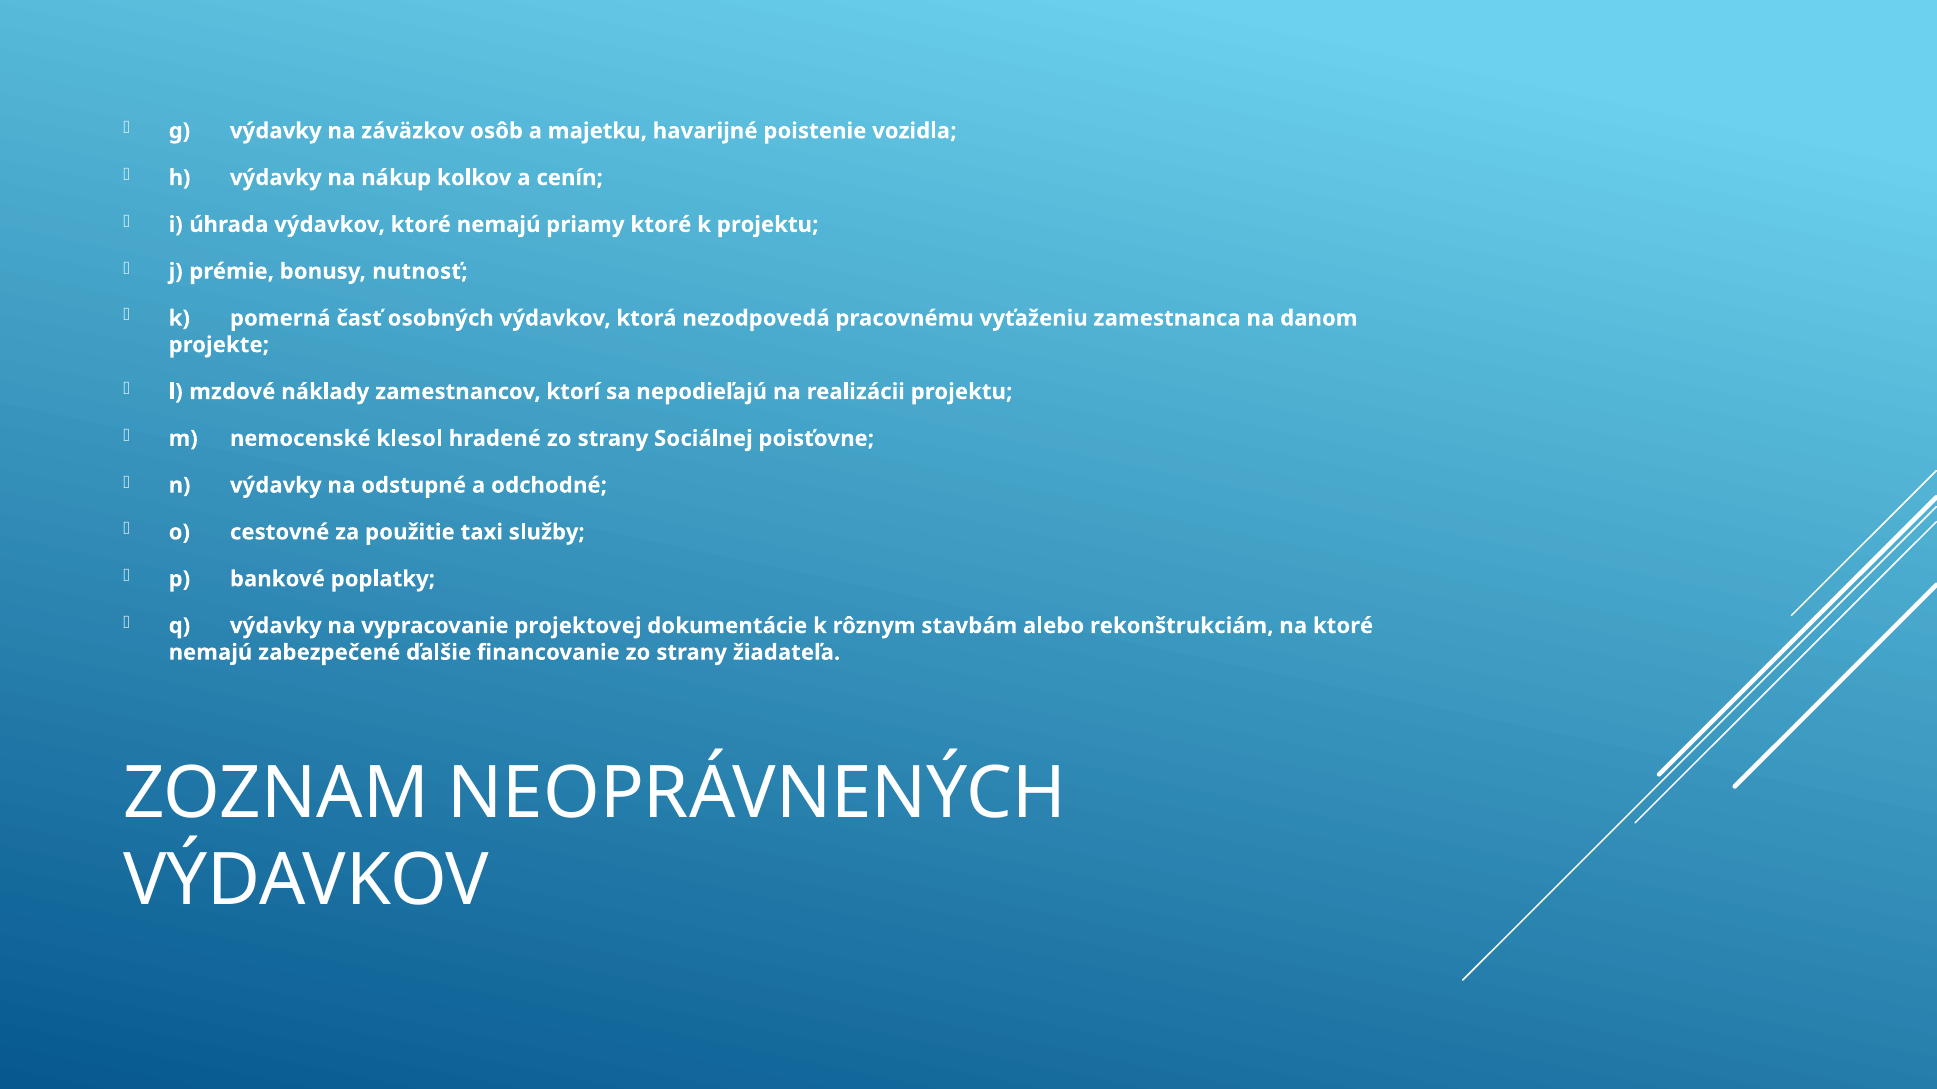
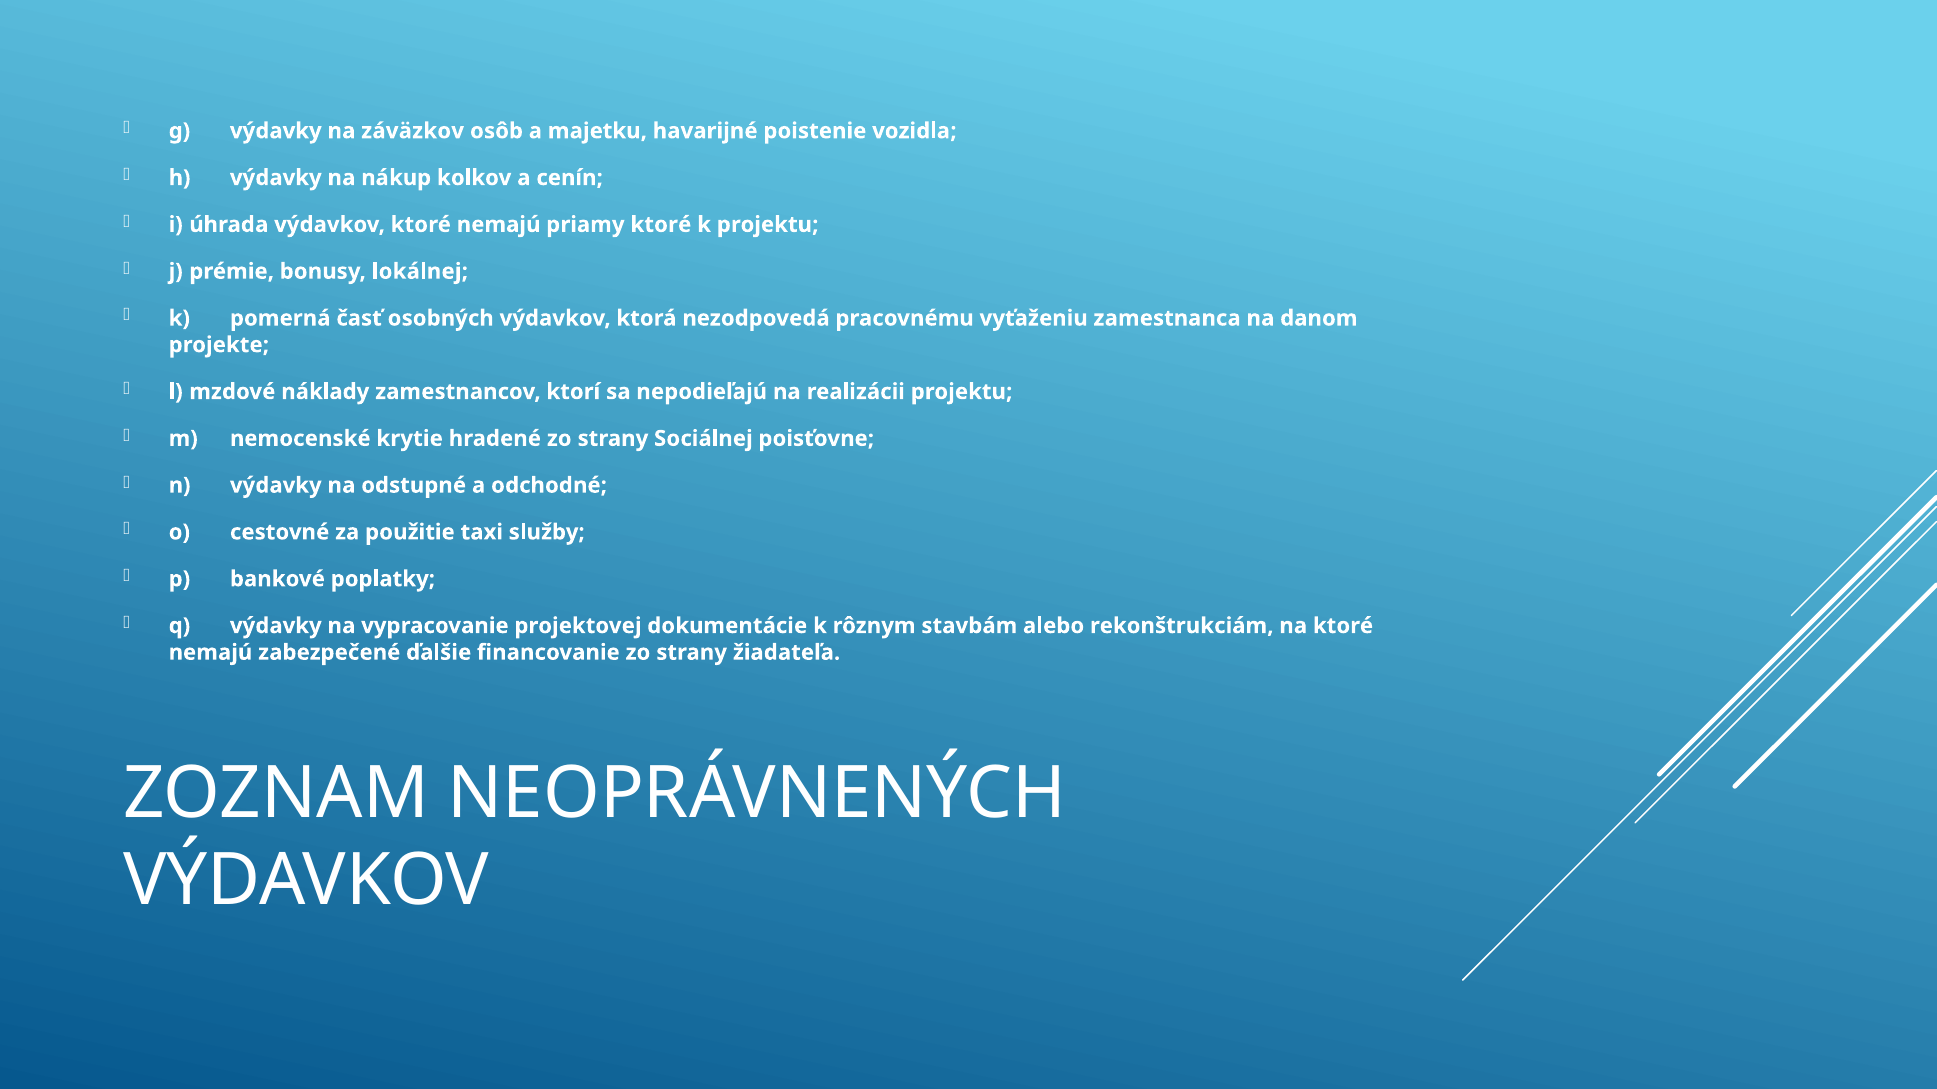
nutnosť: nutnosť -> lokálnej
klesol: klesol -> krytie
